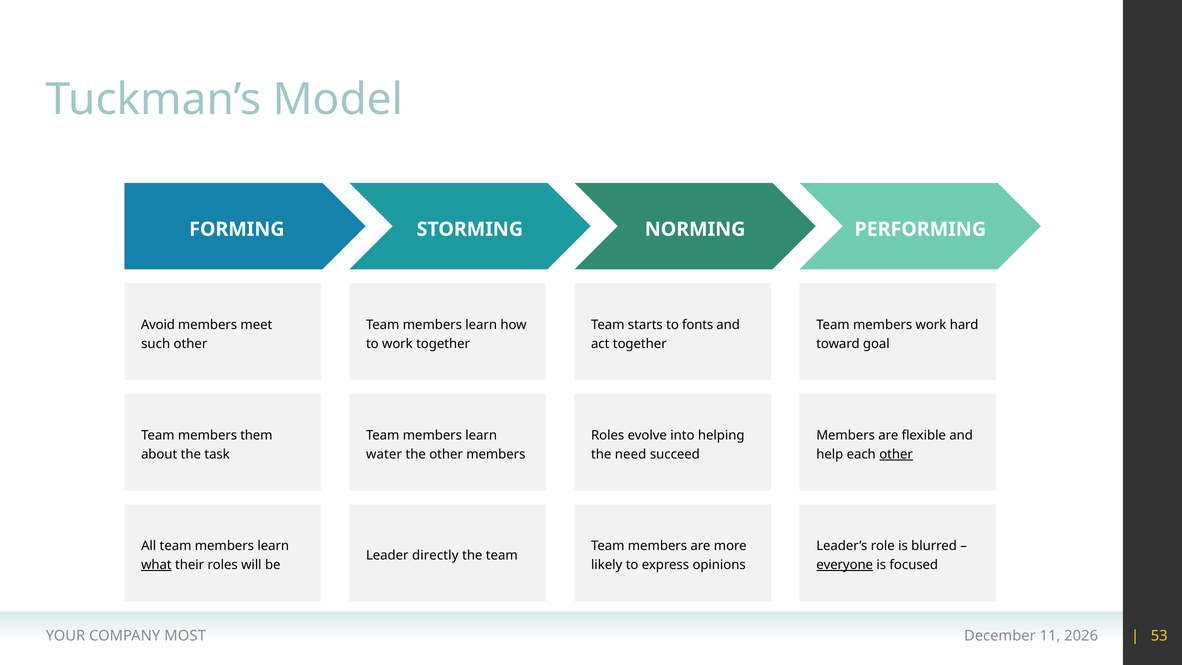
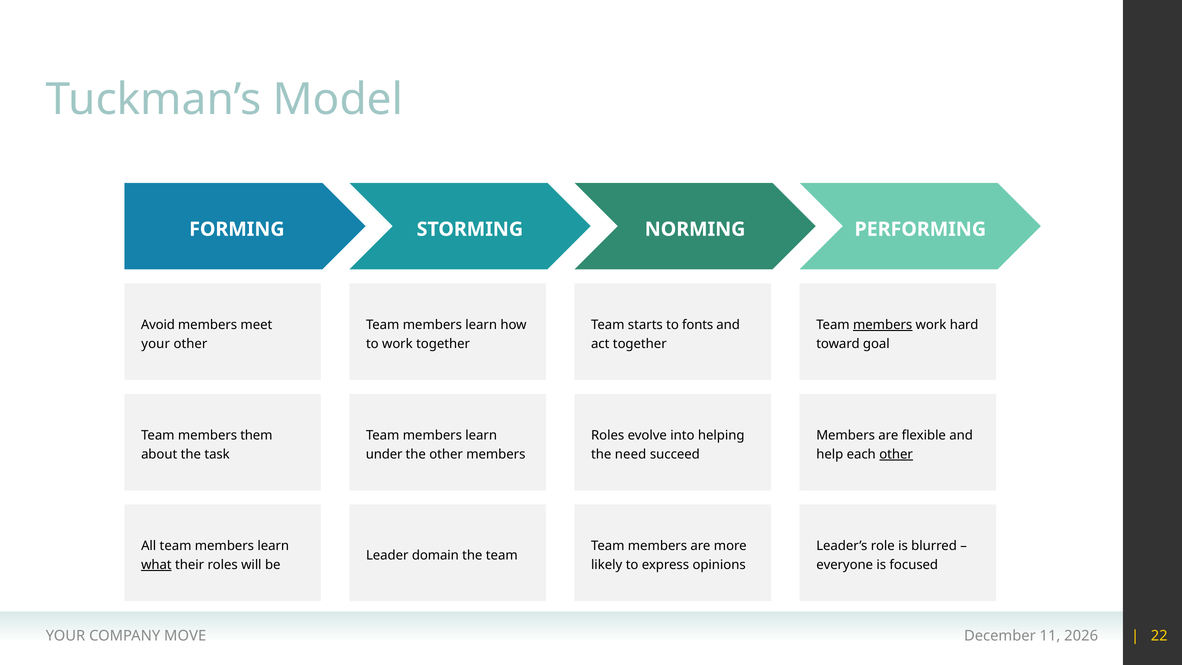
members at (883, 325) underline: none -> present
such at (156, 344): such -> your
water: water -> under
directly: directly -> domain
everyone underline: present -> none
MOST: MOST -> MOVE
53: 53 -> 22
